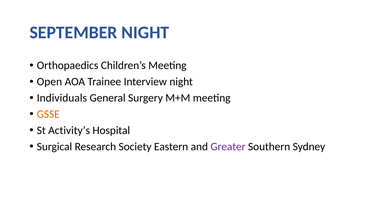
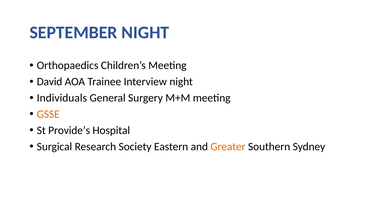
Open: Open -> David
Activity’s: Activity’s -> Provide’s
Greater colour: purple -> orange
